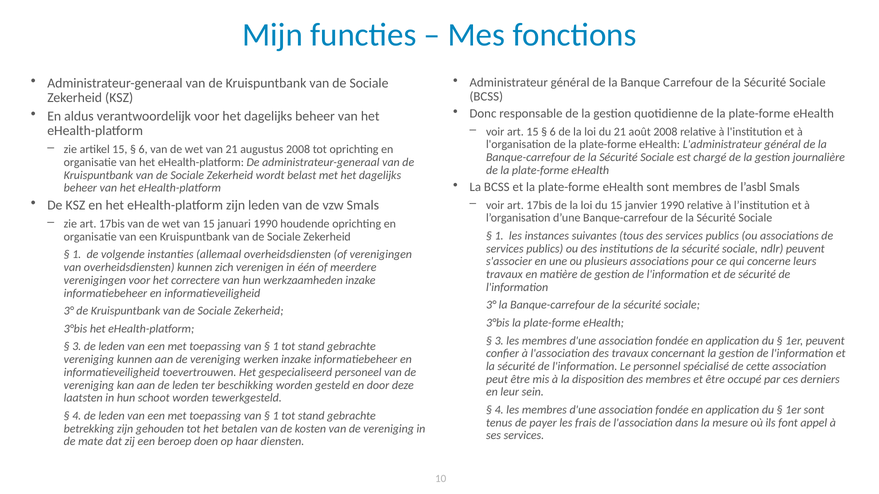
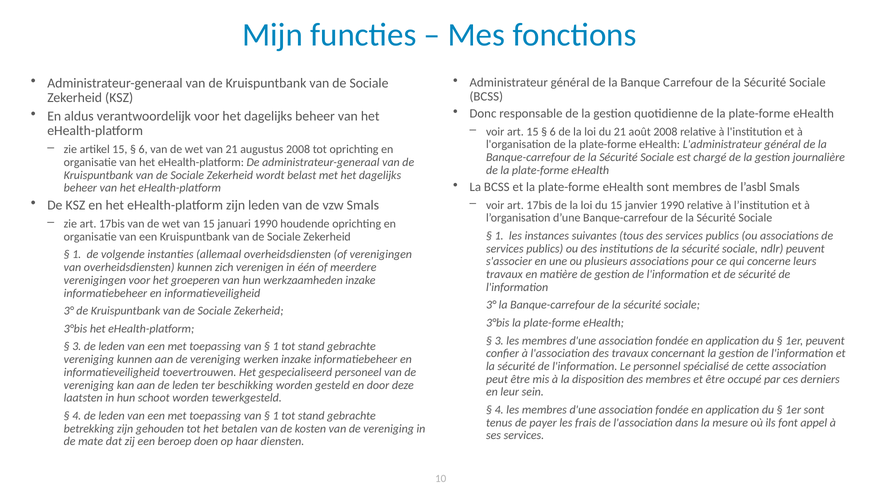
correctere: correctere -> groeperen
